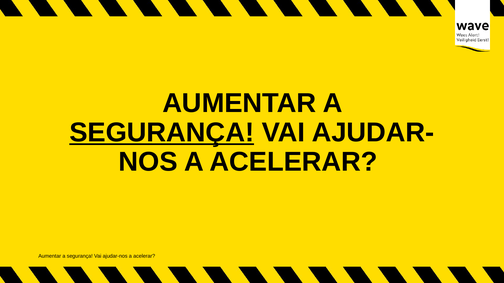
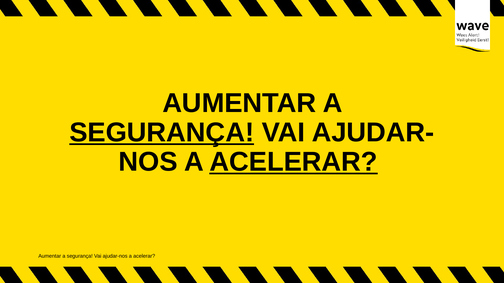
ACELERAR at (294, 162) underline: none -> present
